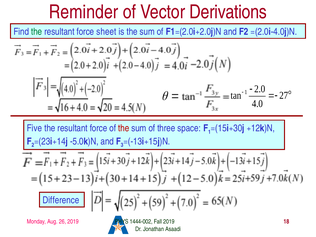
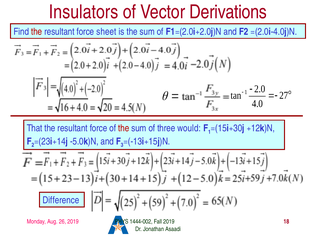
Reminder: Reminder -> Insulators
the at (37, 32) colour: green -> red
Five: Five -> That
space: space -> would
